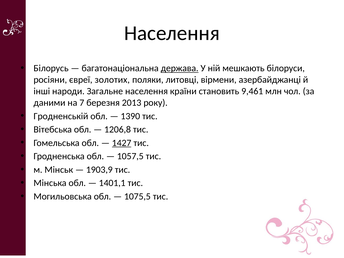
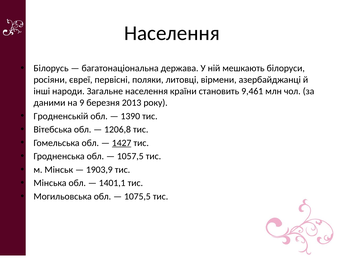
держава underline: present -> none
золотих: золотих -> первісні
7: 7 -> 9
